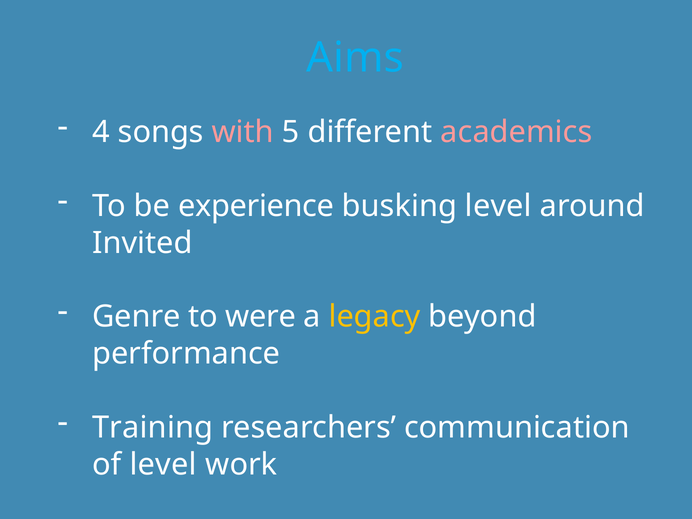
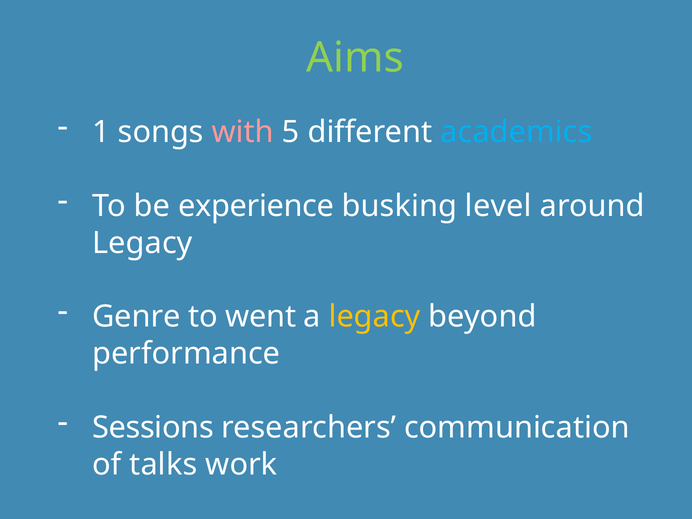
Aims colour: light blue -> light green
4: 4 -> 1
academics colour: pink -> light blue
Invited at (142, 243): Invited -> Legacy
were: were -> went
Training: Training -> Sessions
of level: level -> talks
